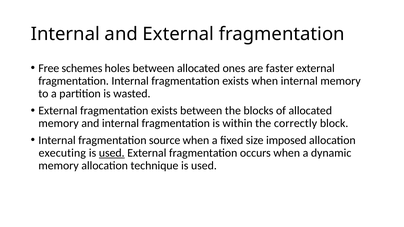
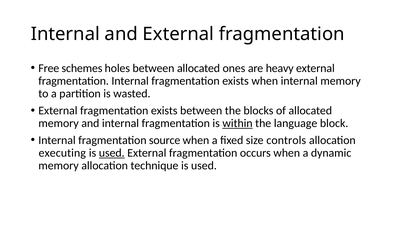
faster: faster -> heavy
within underline: none -> present
correctly: correctly -> language
imposed: imposed -> controls
